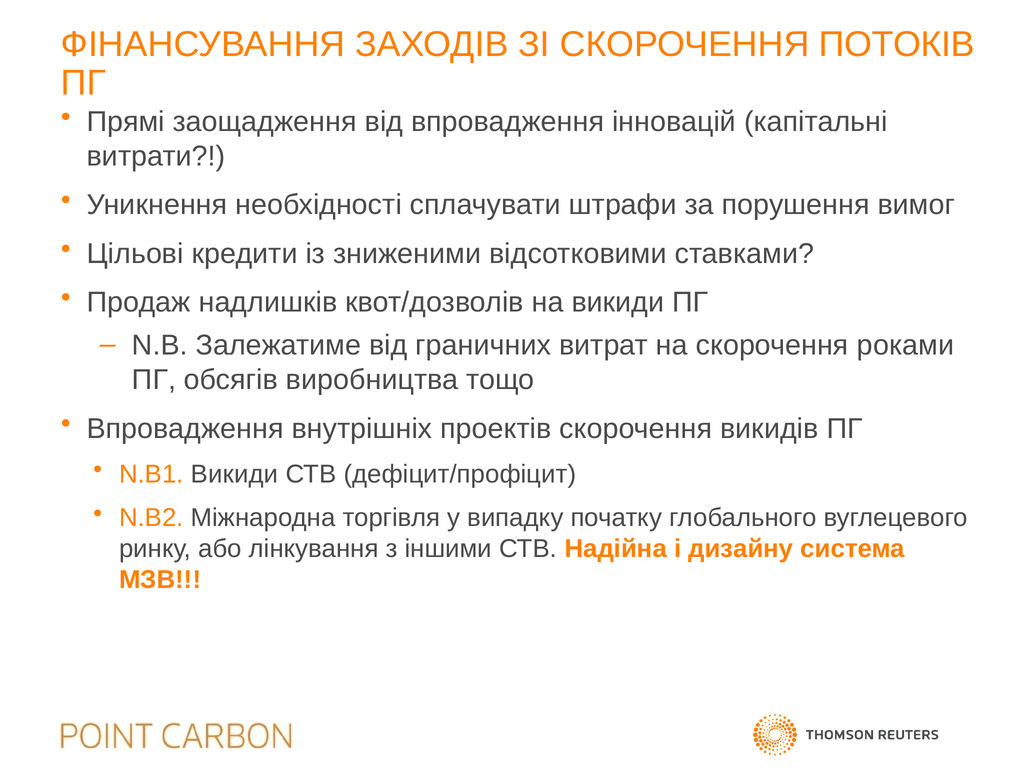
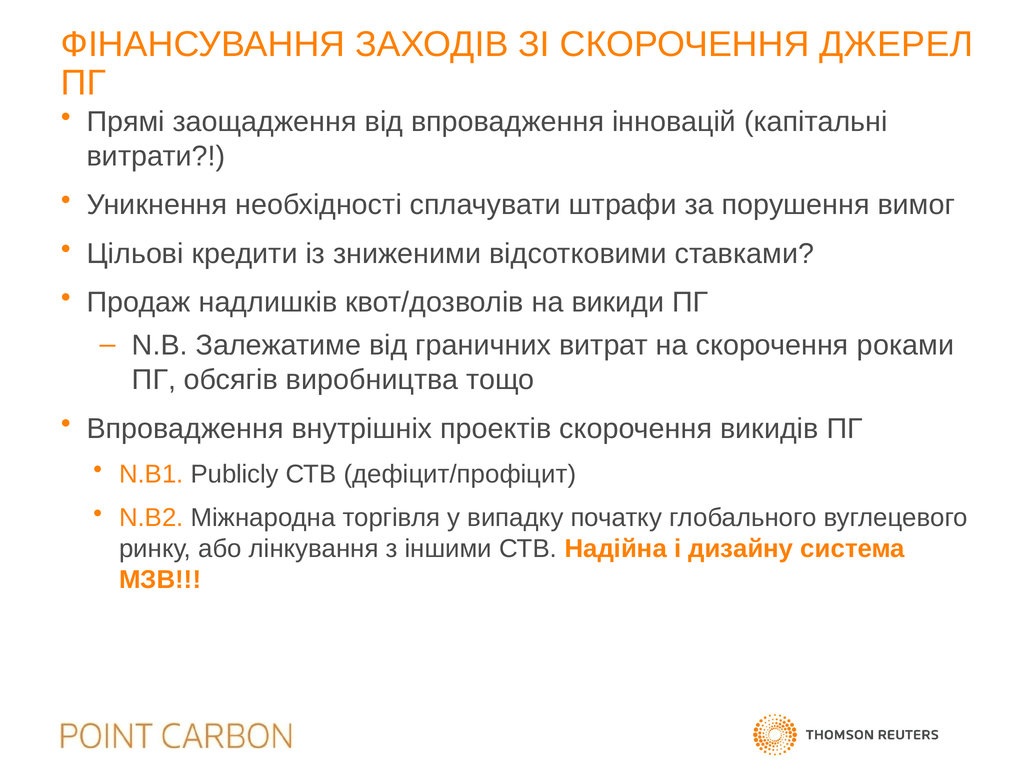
ПОТОКІВ: ПОТОКІВ -> ДЖЕРЕЛ
N.B1 Викиди: Викиди -> Publicly
